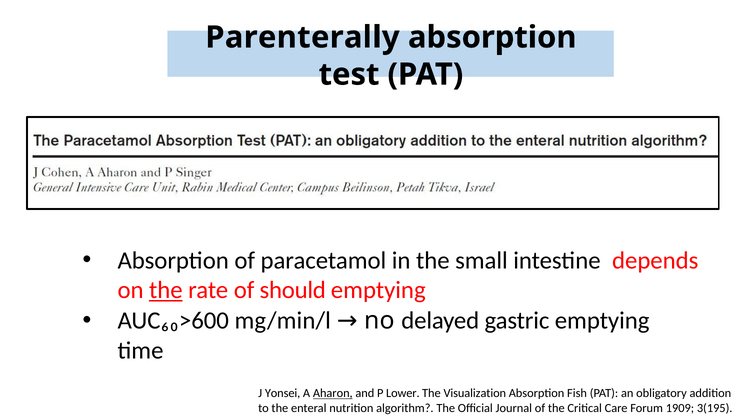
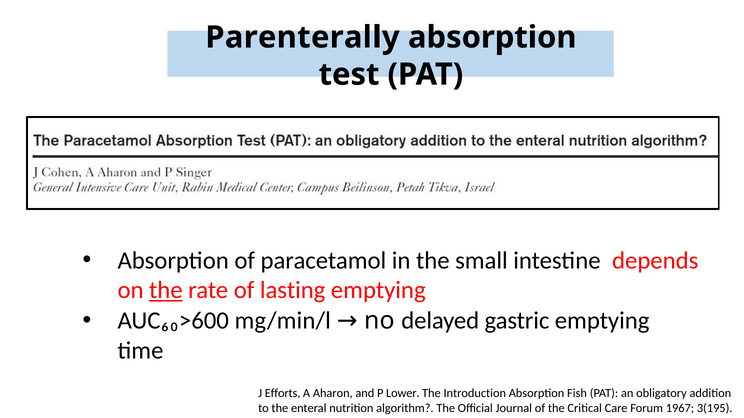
should: should -> lasting
Yonsei: Yonsei -> Efforts
Aharon underline: present -> none
Visualization: Visualization -> Introduction
1909: 1909 -> 1967
